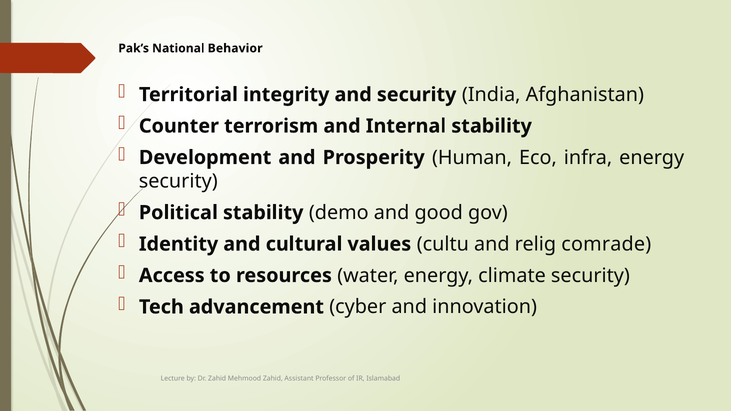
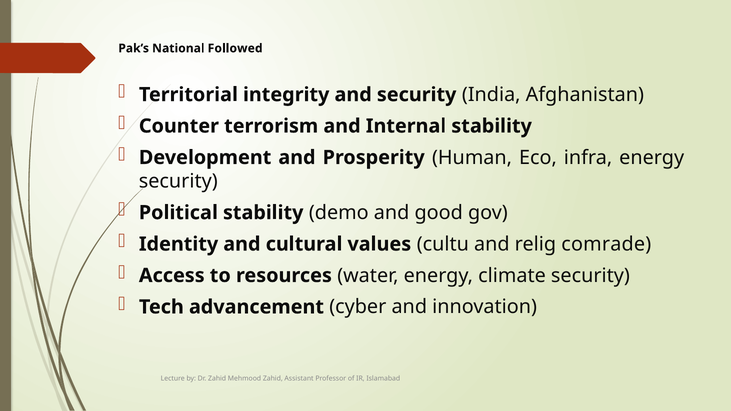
Behavior: Behavior -> Followed
